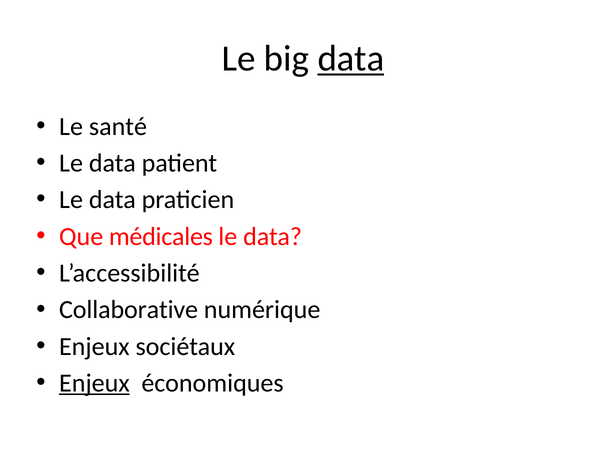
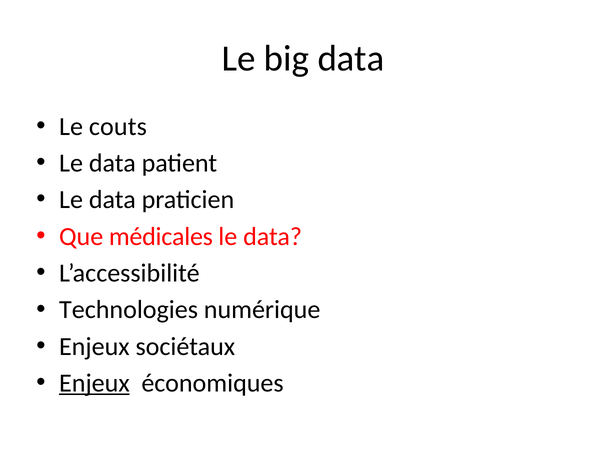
data at (351, 59) underline: present -> none
santé: santé -> couts
Collaborative: Collaborative -> Technologies
